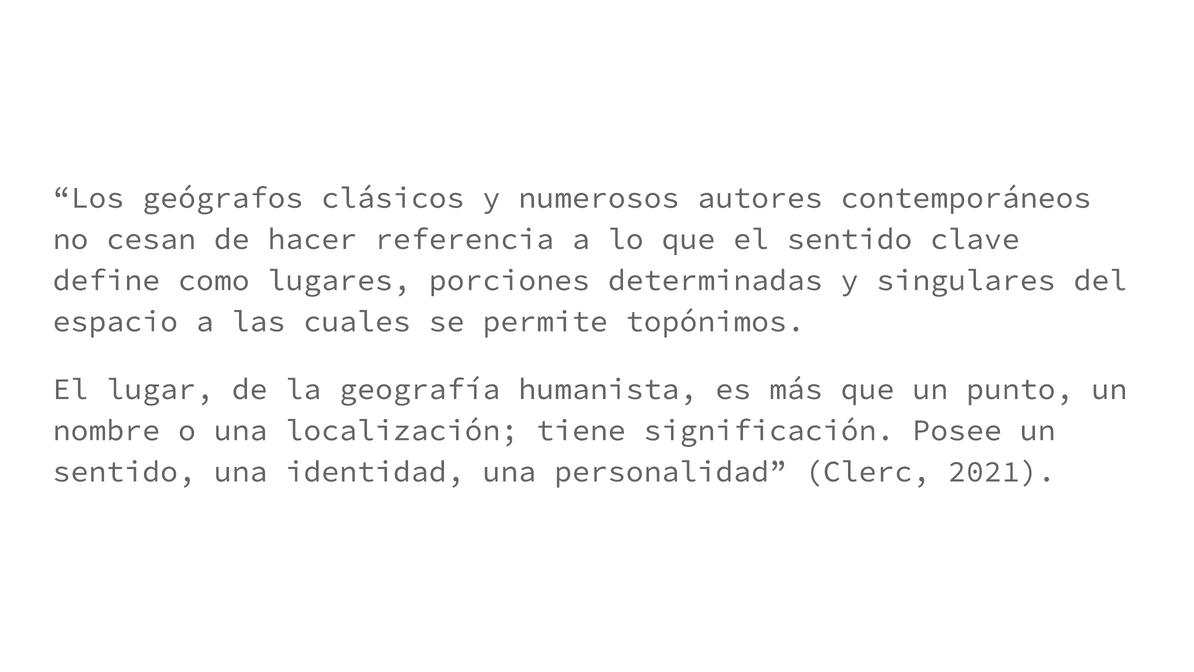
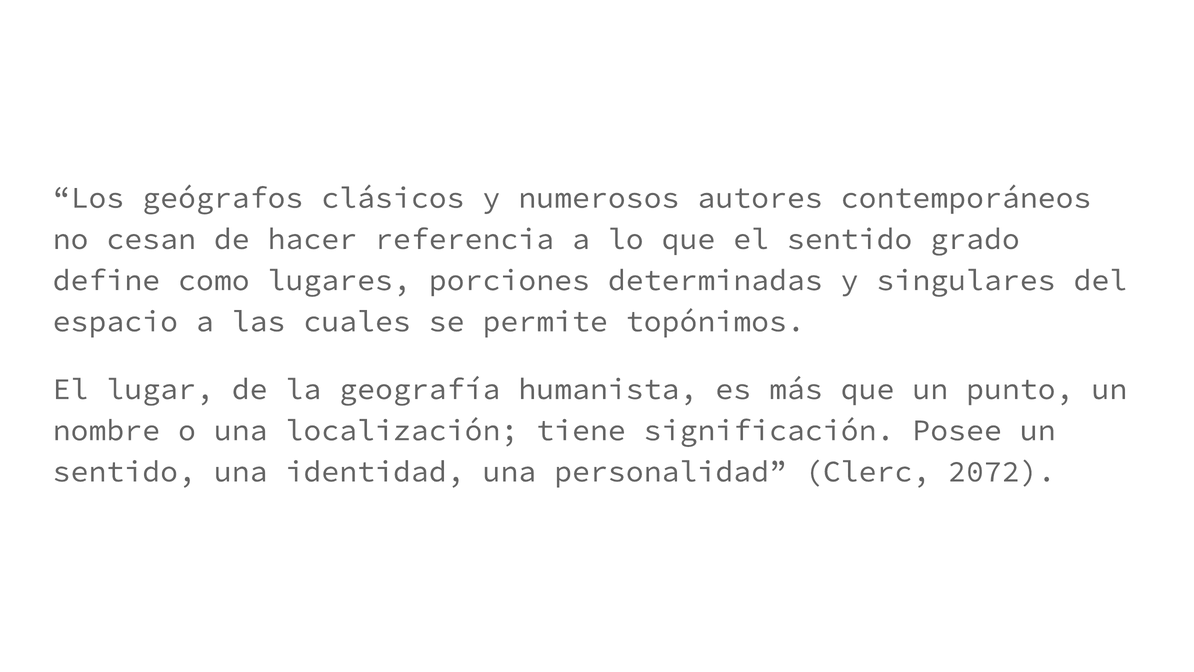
clave: clave -> grado
2021: 2021 -> 2072
